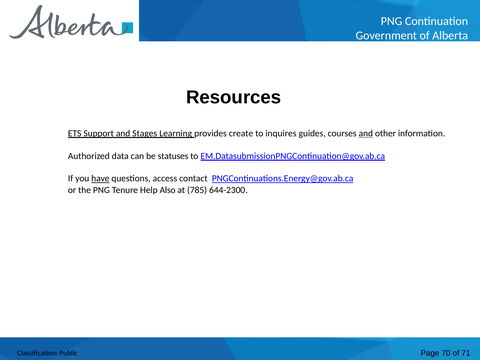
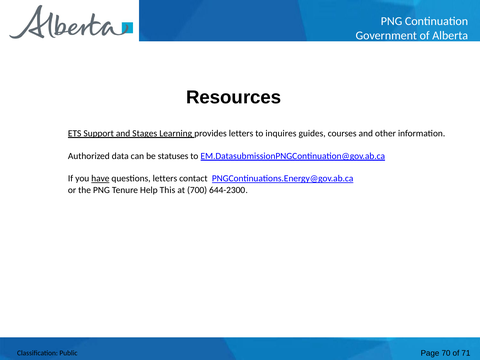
provides create: create -> letters
and at (366, 133) underline: present -> none
questions access: access -> letters
Also: Also -> This
785: 785 -> 700
